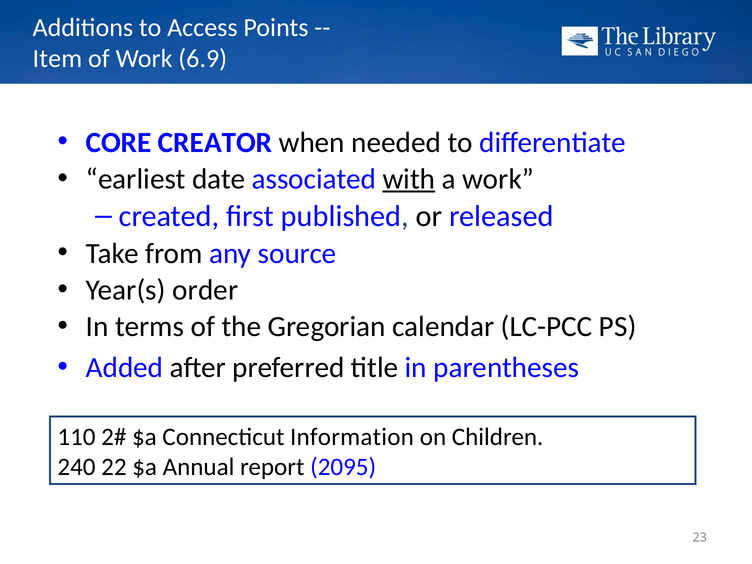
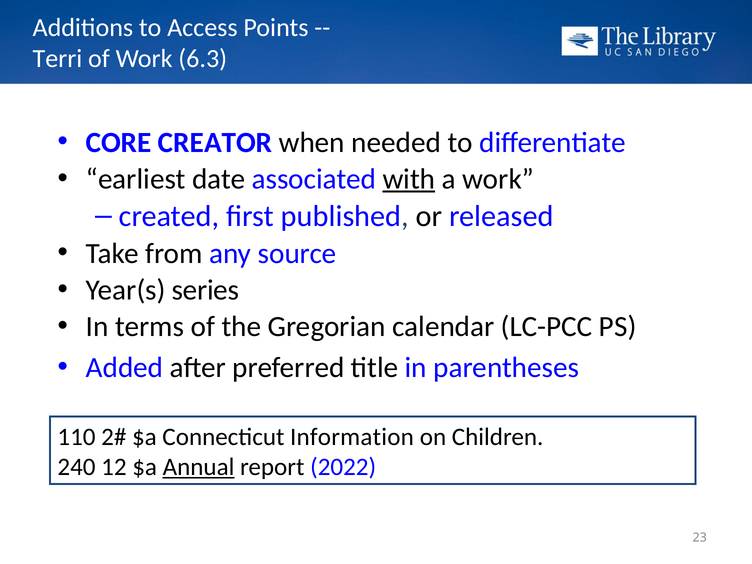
Item: Item -> Terri
6.9: 6.9 -> 6.3
order: order -> series
22: 22 -> 12
Annual underline: none -> present
2095: 2095 -> 2022
